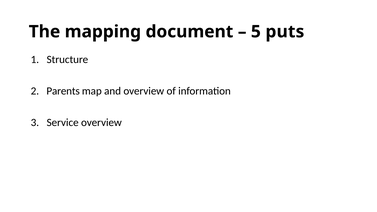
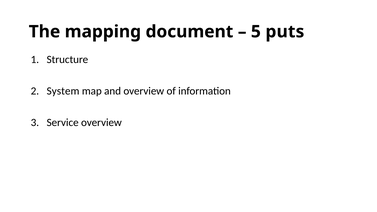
Parents: Parents -> System
